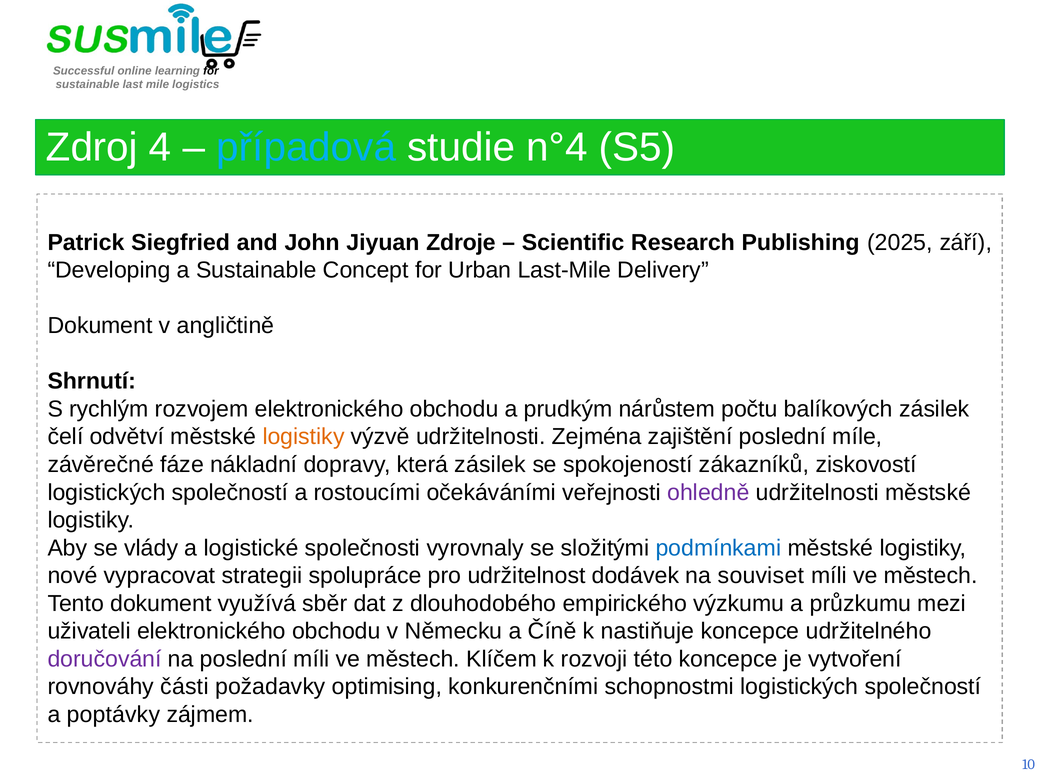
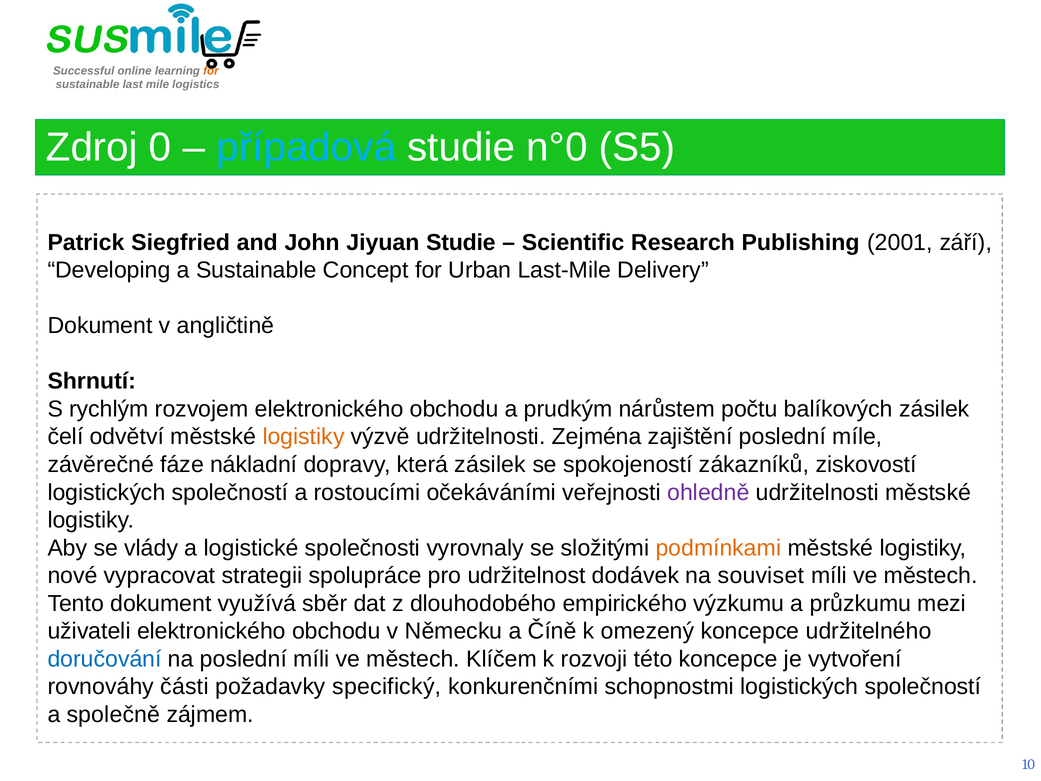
for at (211, 71) colour: black -> orange
4: 4 -> 0
n°4: n°4 -> n°0
Jiyuan Zdroje: Zdroje -> Studie
2025: 2025 -> 2001
podmínkami colour: blue -> orange
nastiňuje: nastiňuje -> omezený
doručování colour: purple -> blue
optimising: optimising -> specifický
poptávky: poptávky -> společně
